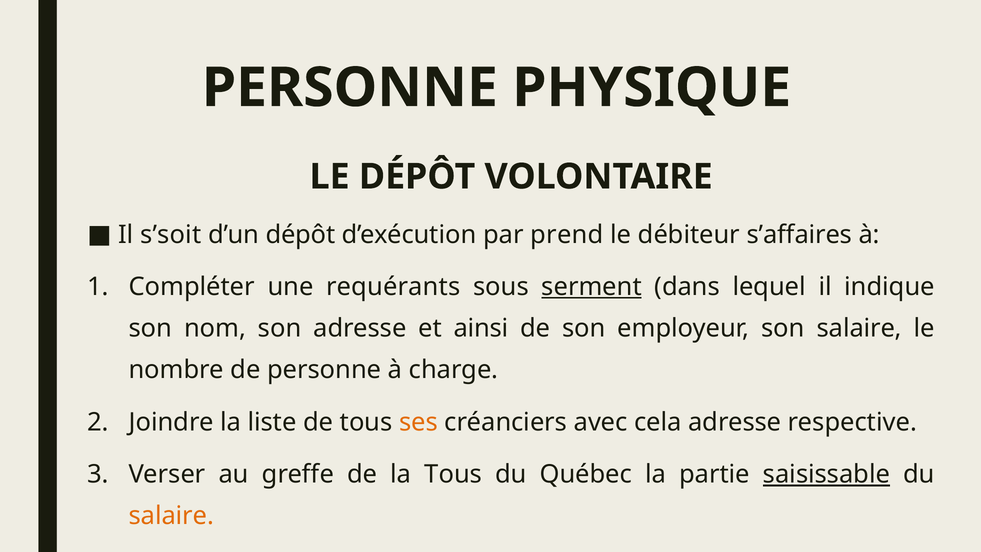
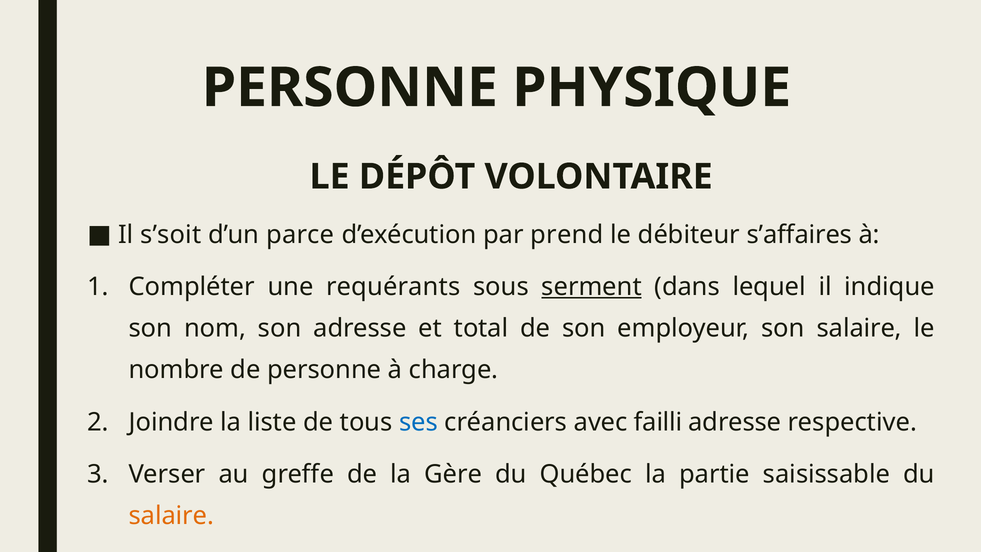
d’un dépôt: dépôt -> parce
ainsi: ainsi -> total
ses colour: orange -> blue
cela: cela -> failli
la Tous: Tous -> Gère
saisissable underline: present -> none
